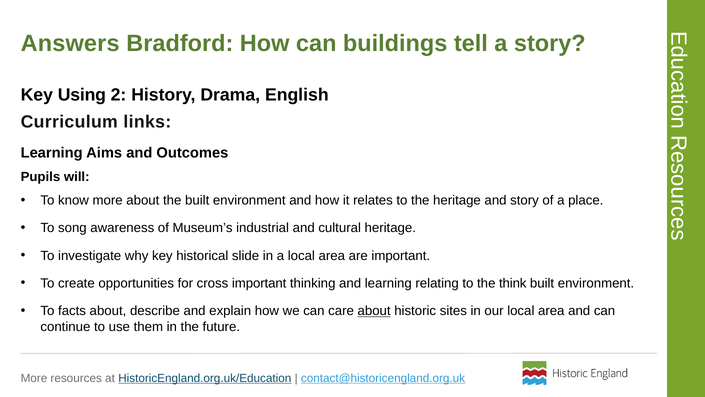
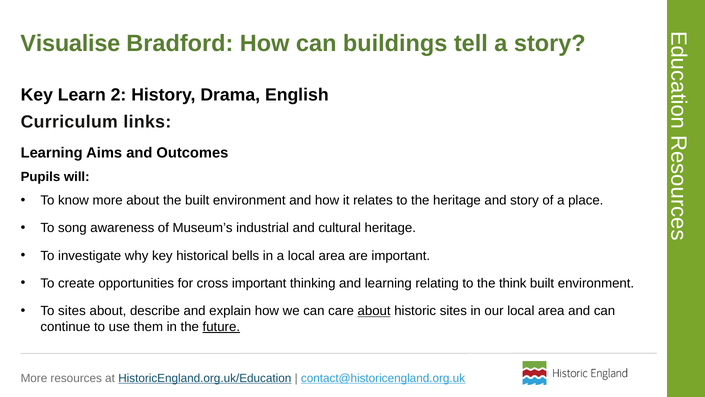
Answers: Answers -> Visualise
Using: Using -> Learn
slide: slide -> bells
To facts: facts -> sites
future underline: none -> present
